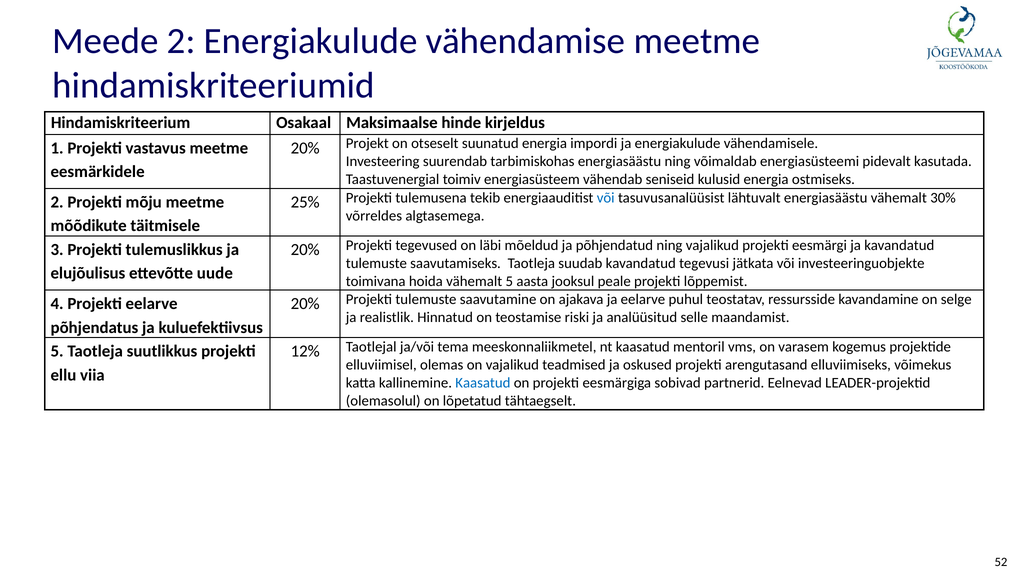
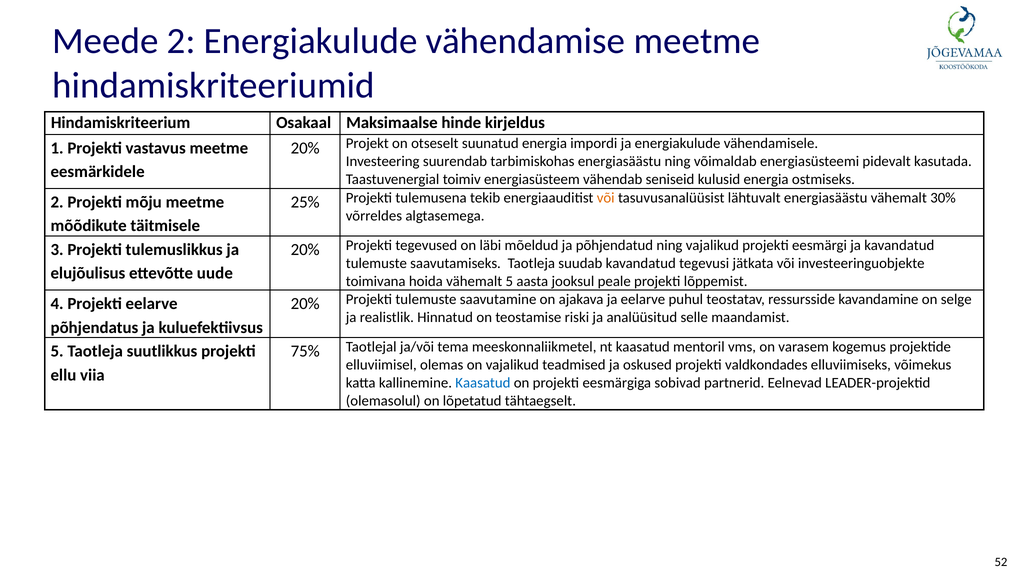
või at (606, 198) colour: blue -> orange
12%: 12% -> 75%
arengutasand: arengutasand -> valdkondades
